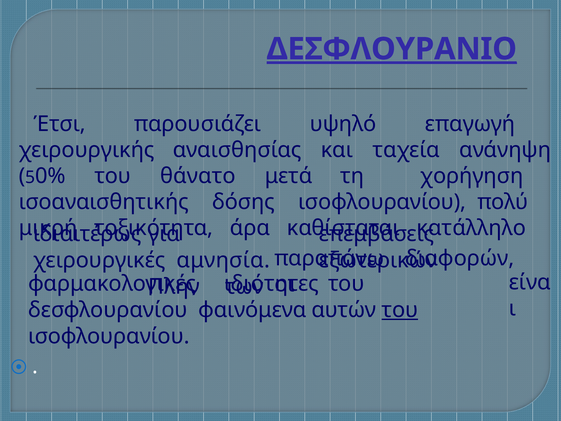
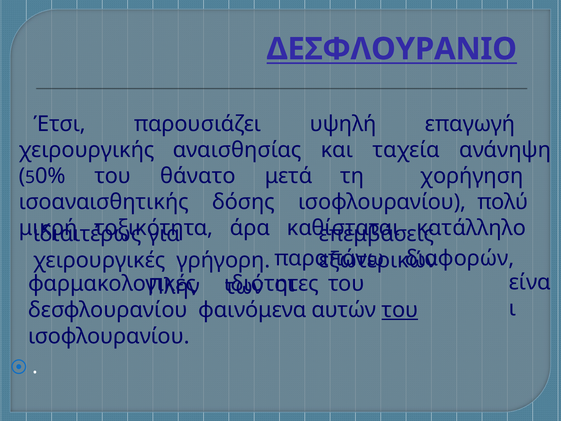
ΔΕΣΦΛΟΥΡΑΝΙΟ underline: present -> none
υψηλό: υψηλό -> υψηλή
αμνησία: αμνησία -> γρήγορη
